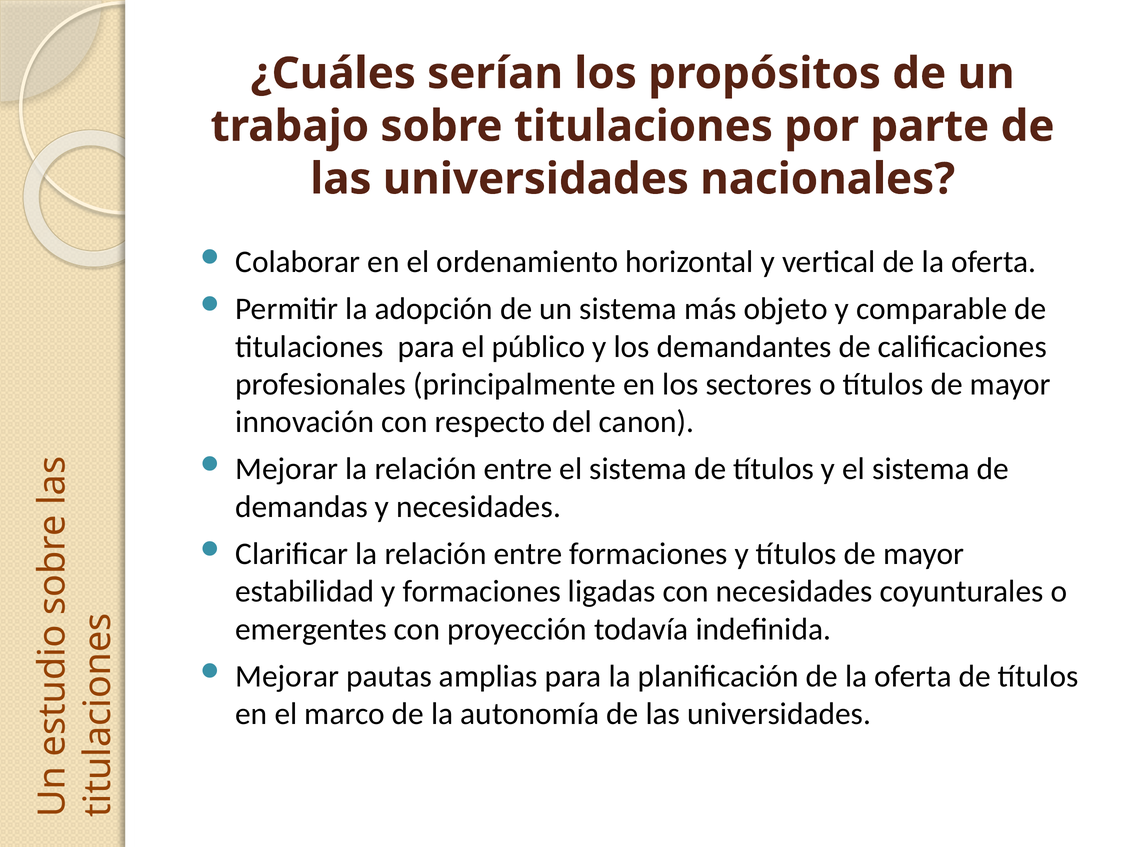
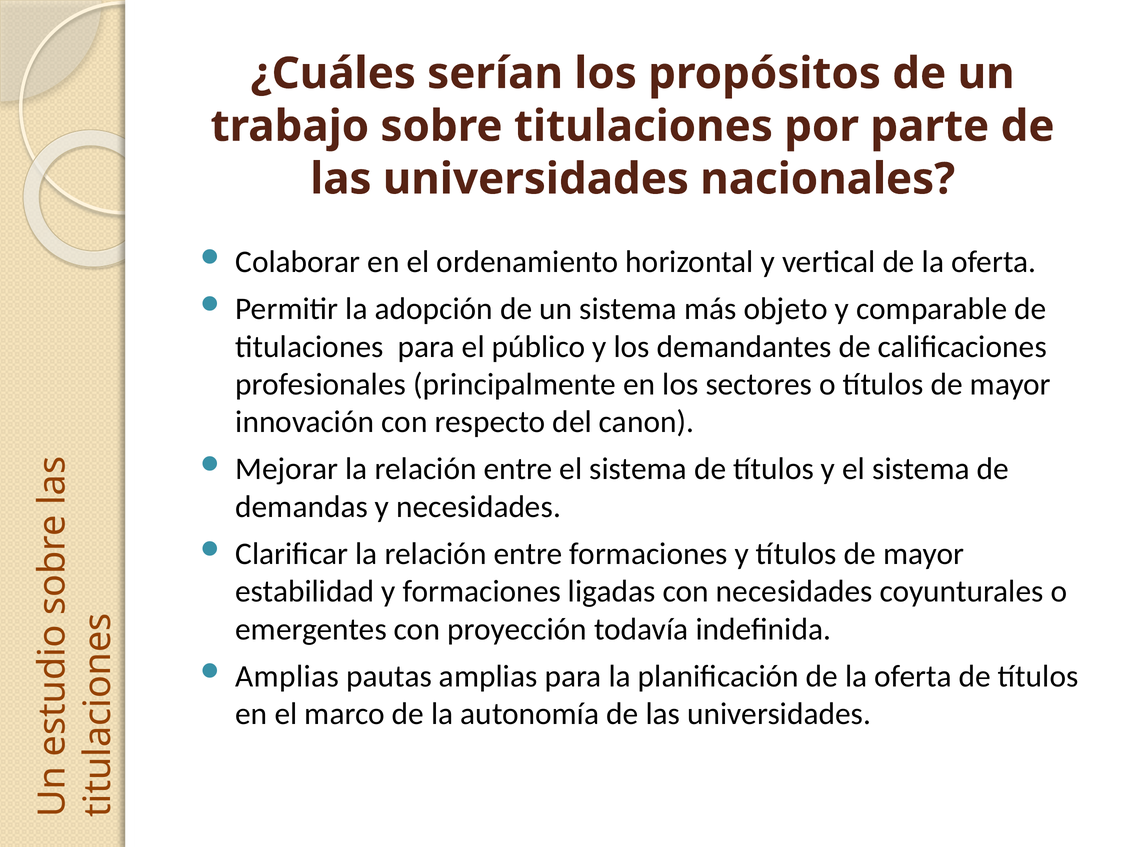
Mejorar at (287, 677): Mejorar -> Amplias
